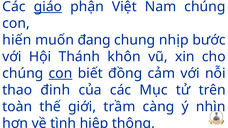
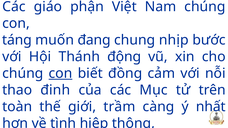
giáo underline: present -> none
hiến: hiến -> táng
khôn: khôn -> động
nhìn: nhìn -> nhất
